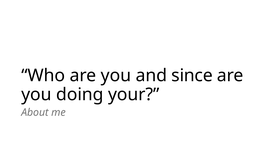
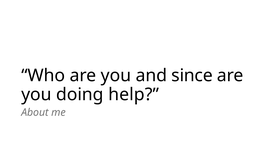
your: your -> help
